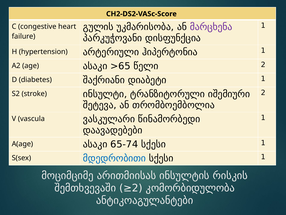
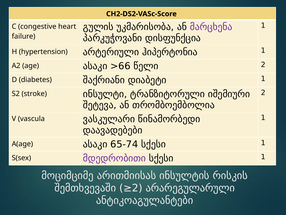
>65: >65 -> >66
მდედრობითი colour: blue -> purple
კომორბიდულობა: კომორბიდულობა -> არარეგულარული
